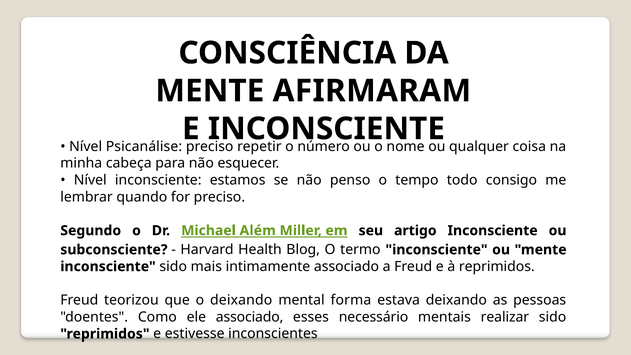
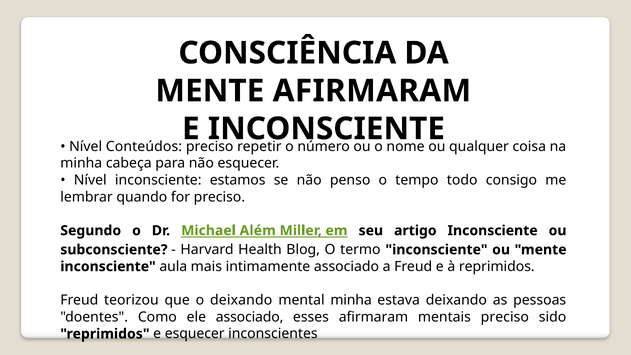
Psicanálise: Psicanálise -> Conteúdos
inconsciente sido: sido -> aula
mental forma: forma -> minha
esses necessário: necessário -> afirmaram
mentais realizar: realizar -> preciso
e estivesse: estivesse -> esquecer
